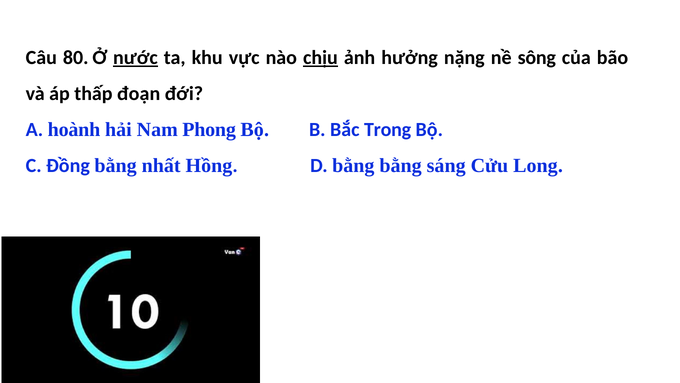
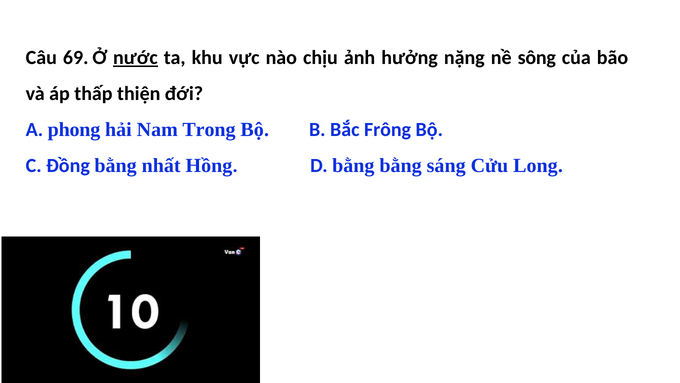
80: 80 -> 69
chịu underline: present -> none
đoạn: đoạn -> thiện
hoành: hoành -> phong
Phong: Phong -> Trong
Trong: Trong -> Frông
